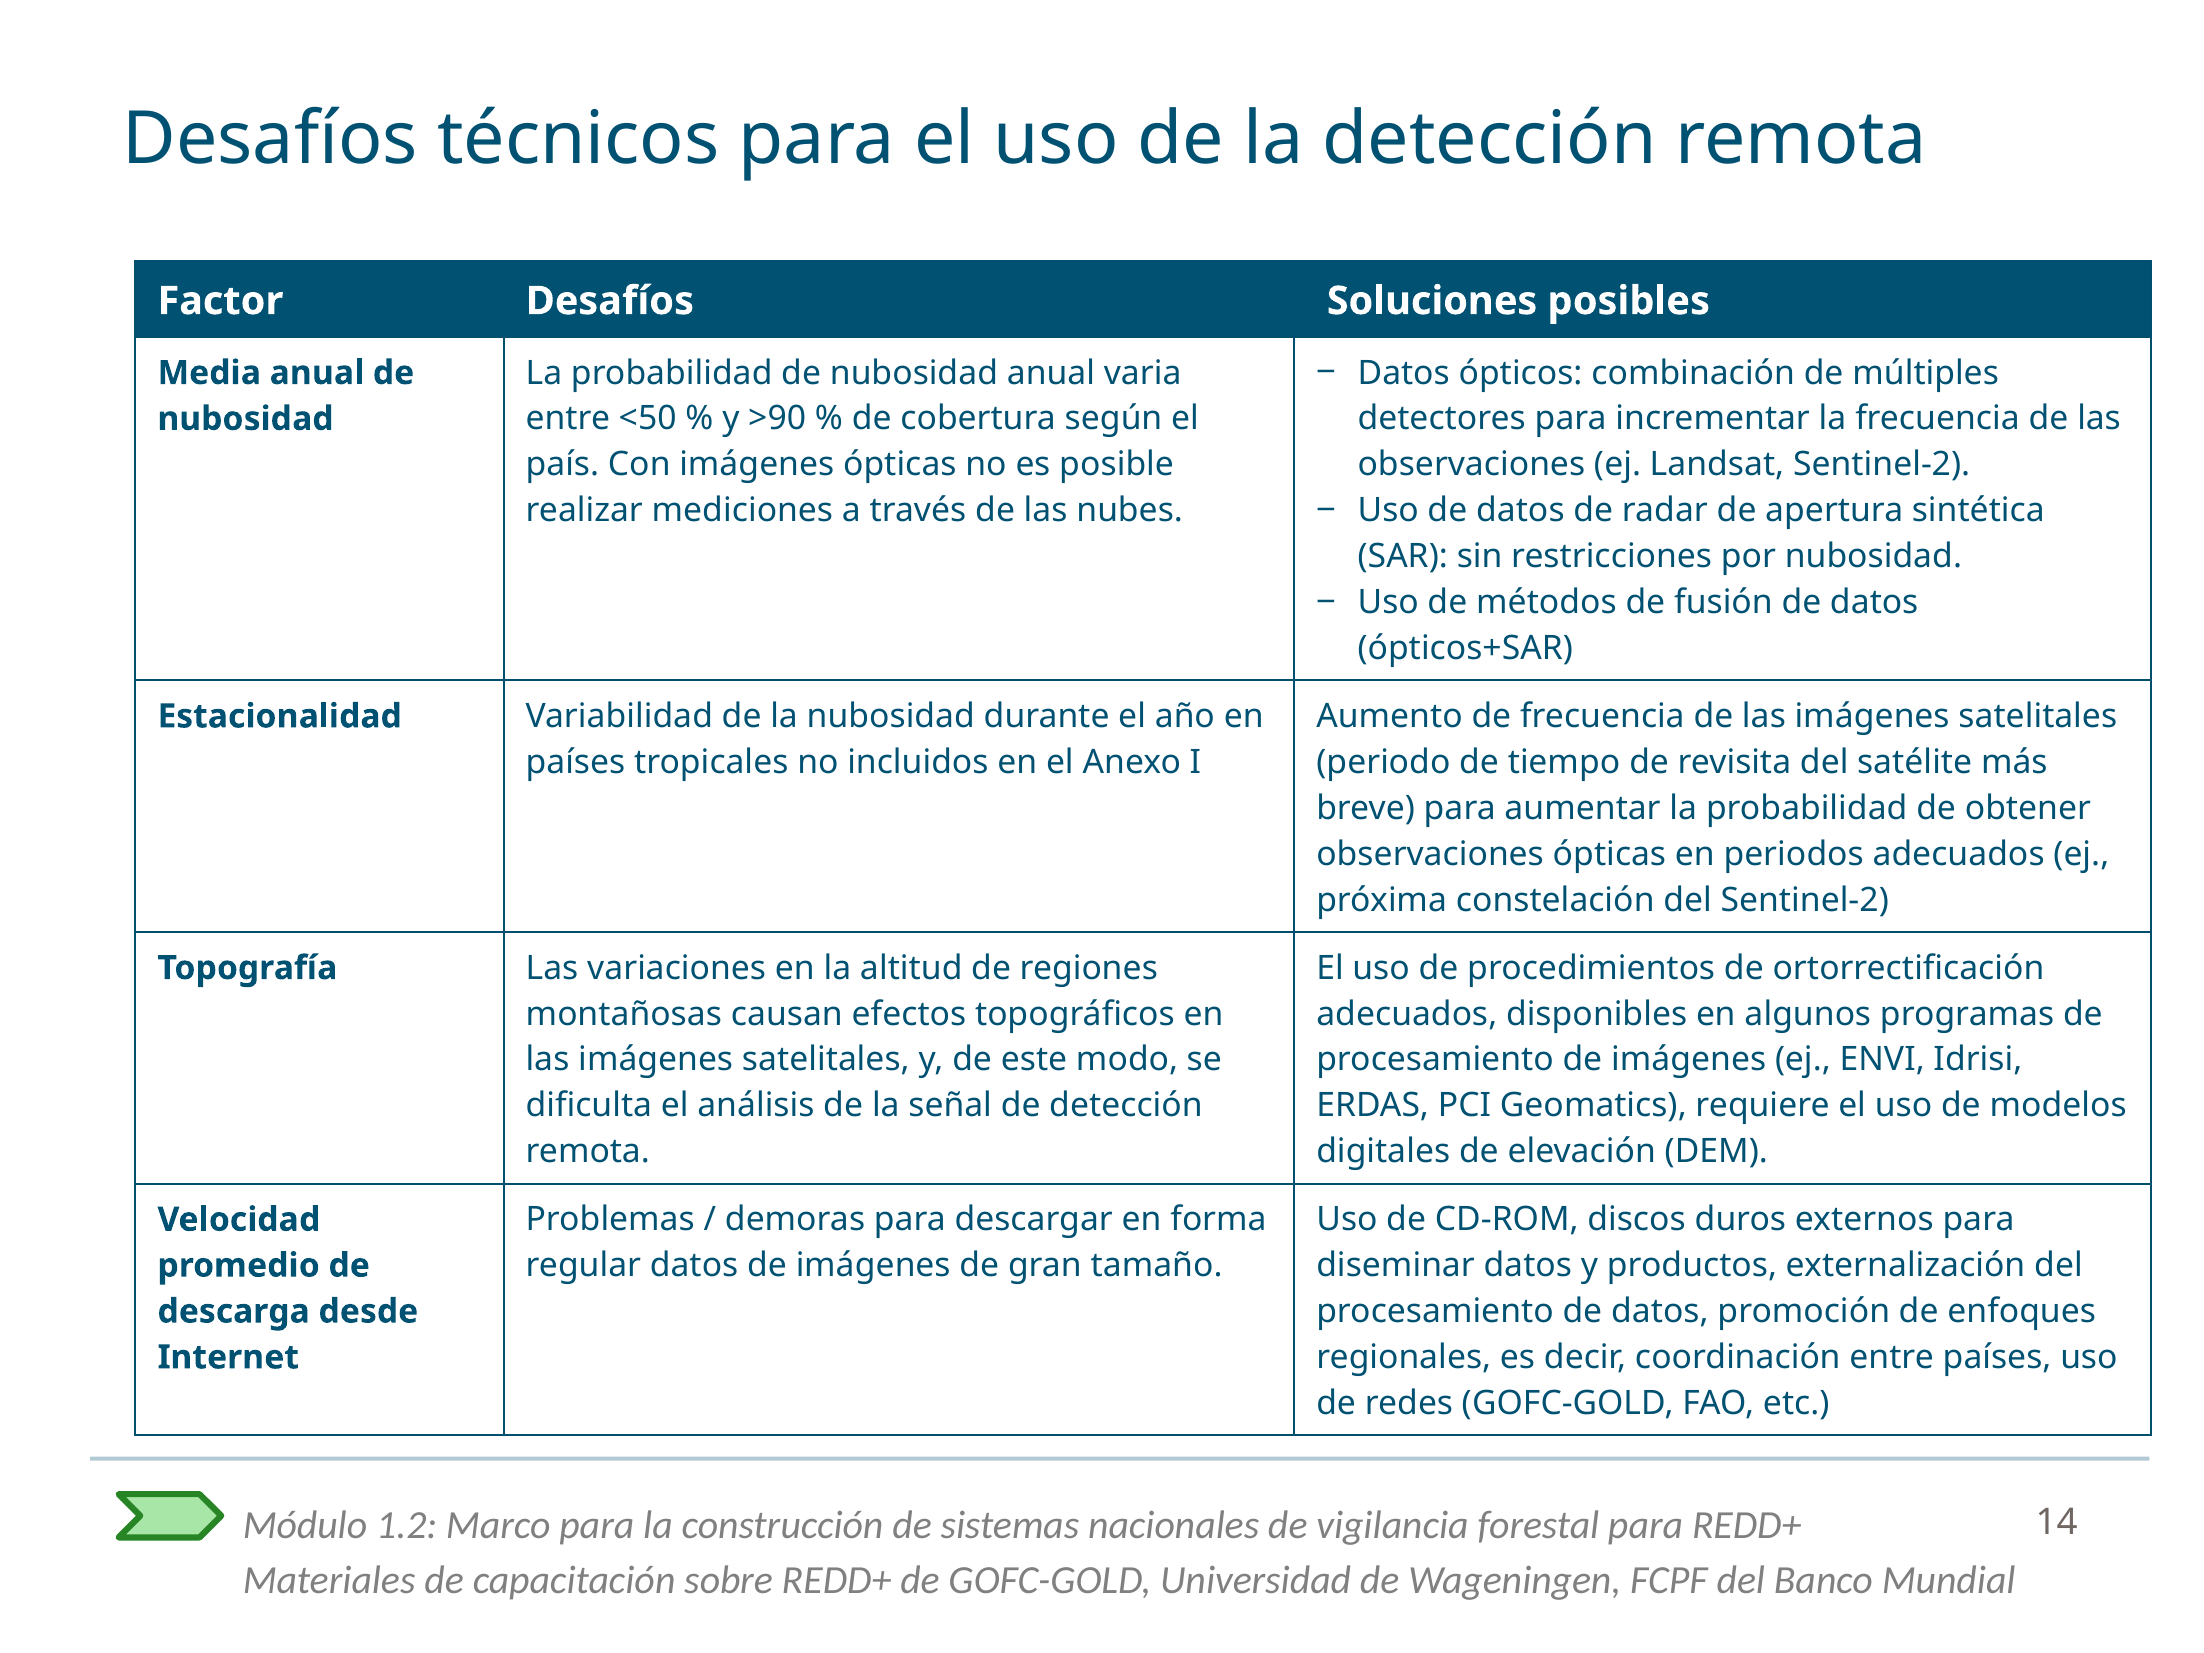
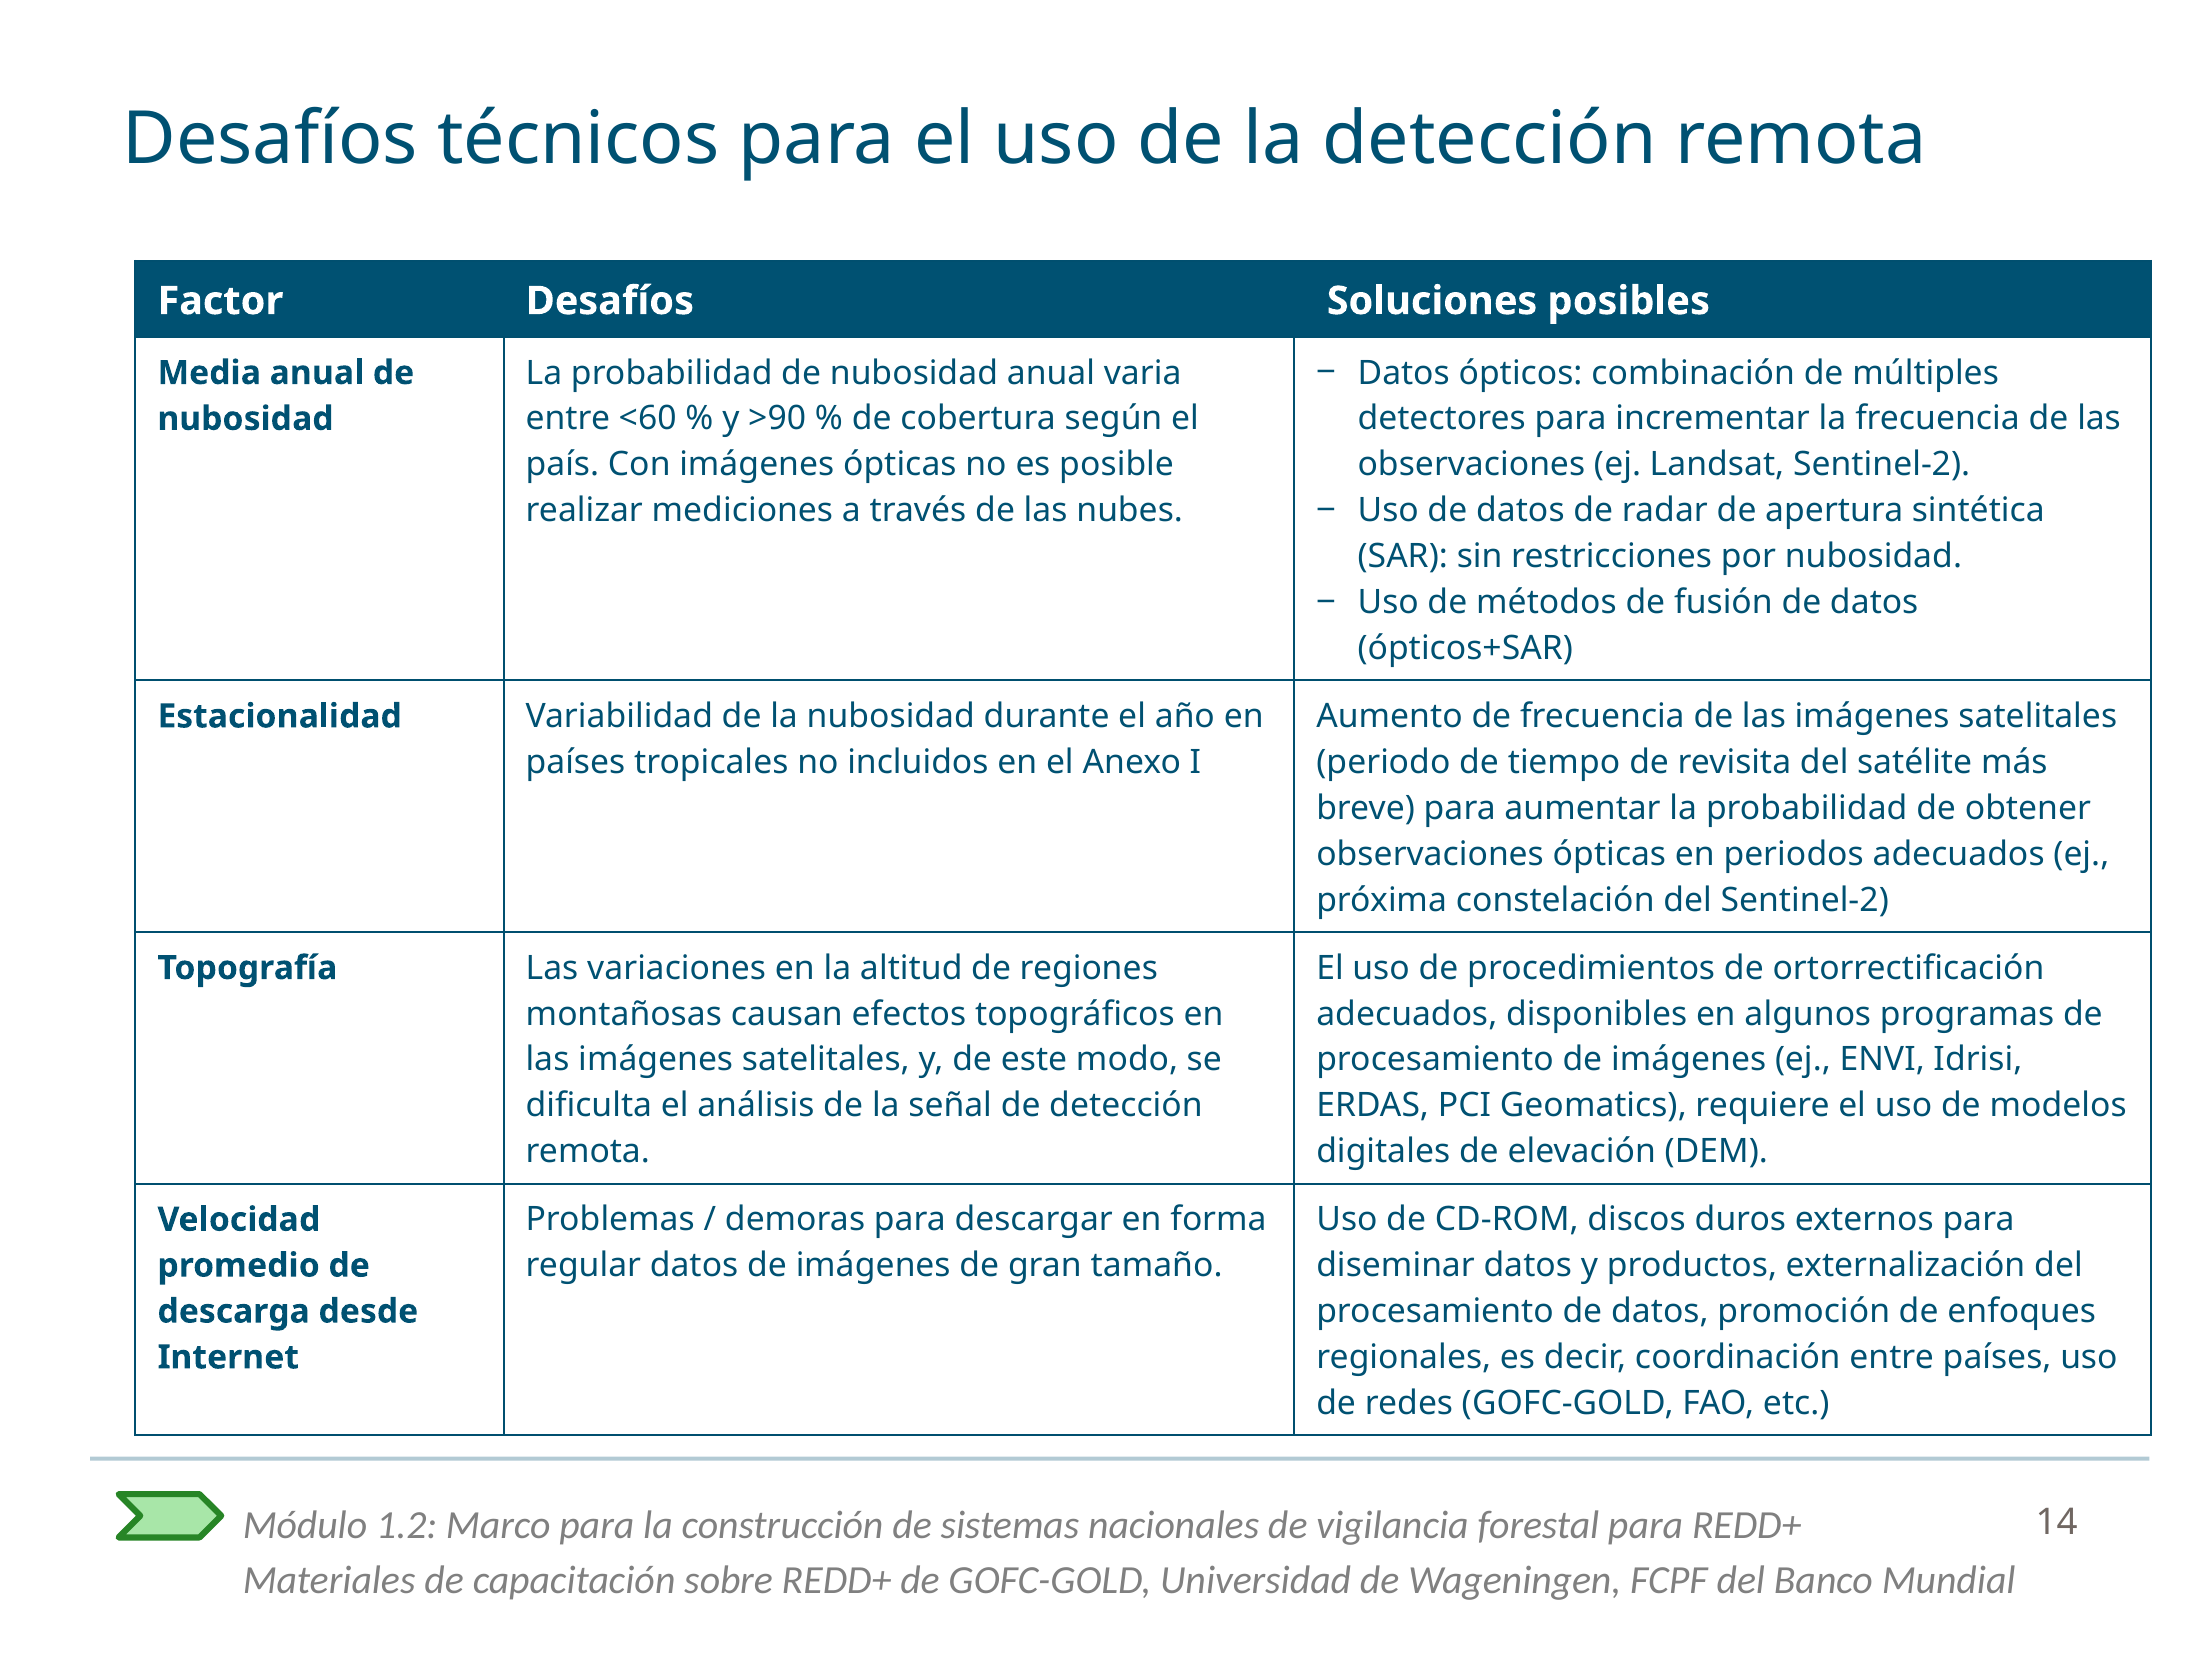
<50: <50 -> <60
